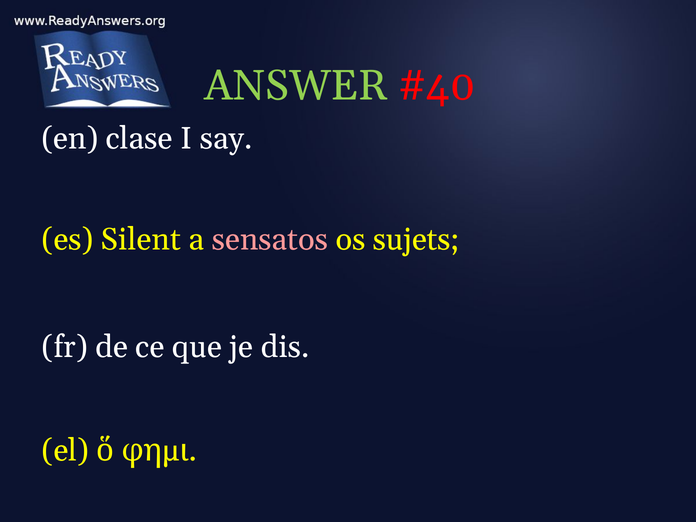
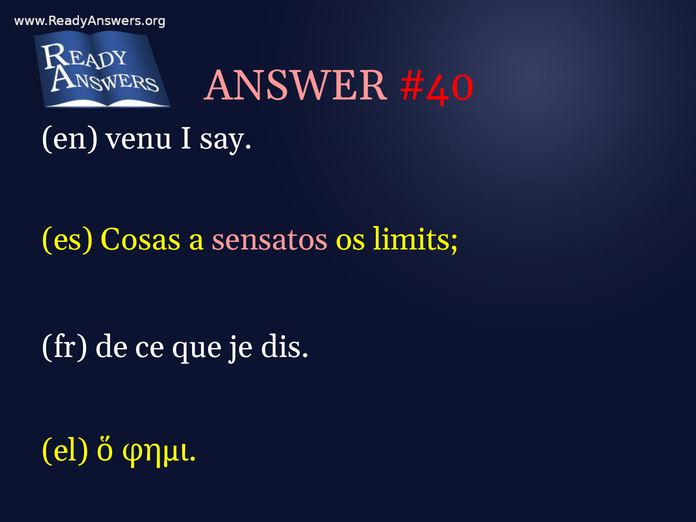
ANSWER colour: light green -> pink
clase: clase -> venu
Silent: Silent -> Cosas
sujets: sujets -> limits
